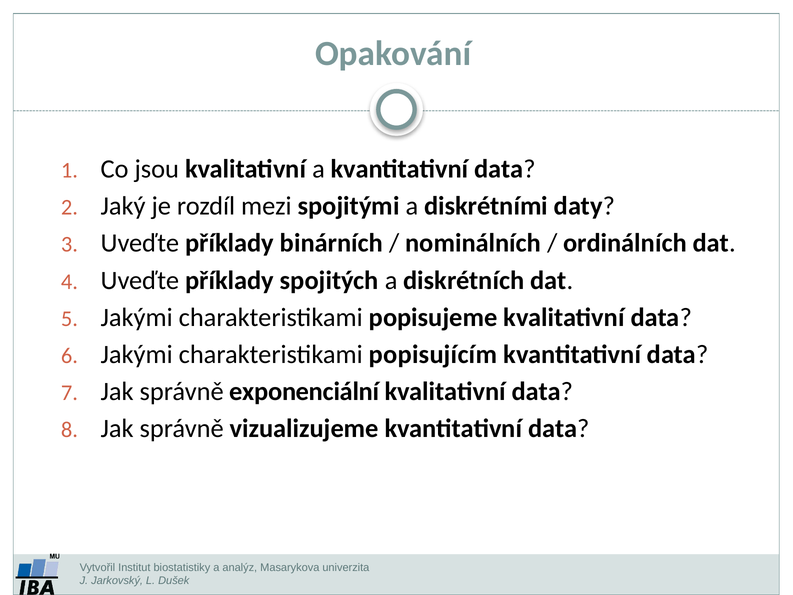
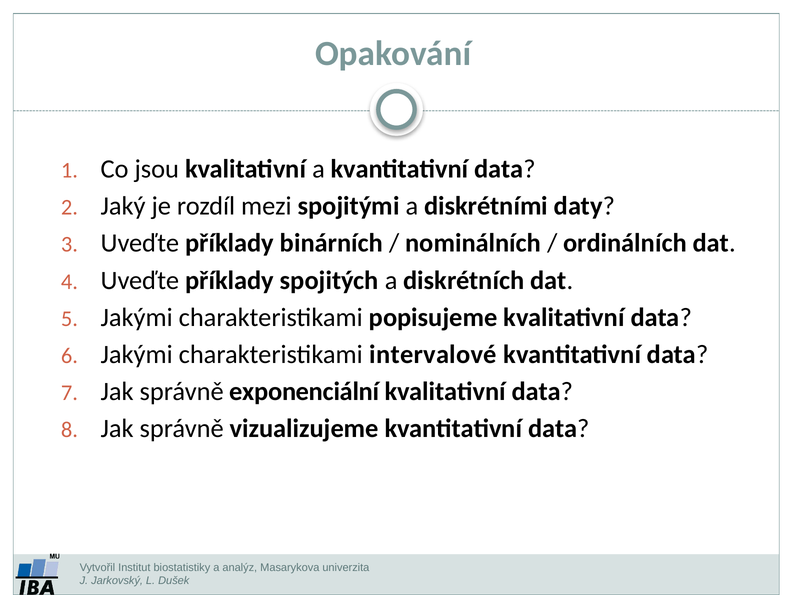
popisujícím: popisujícím -> intervalové
